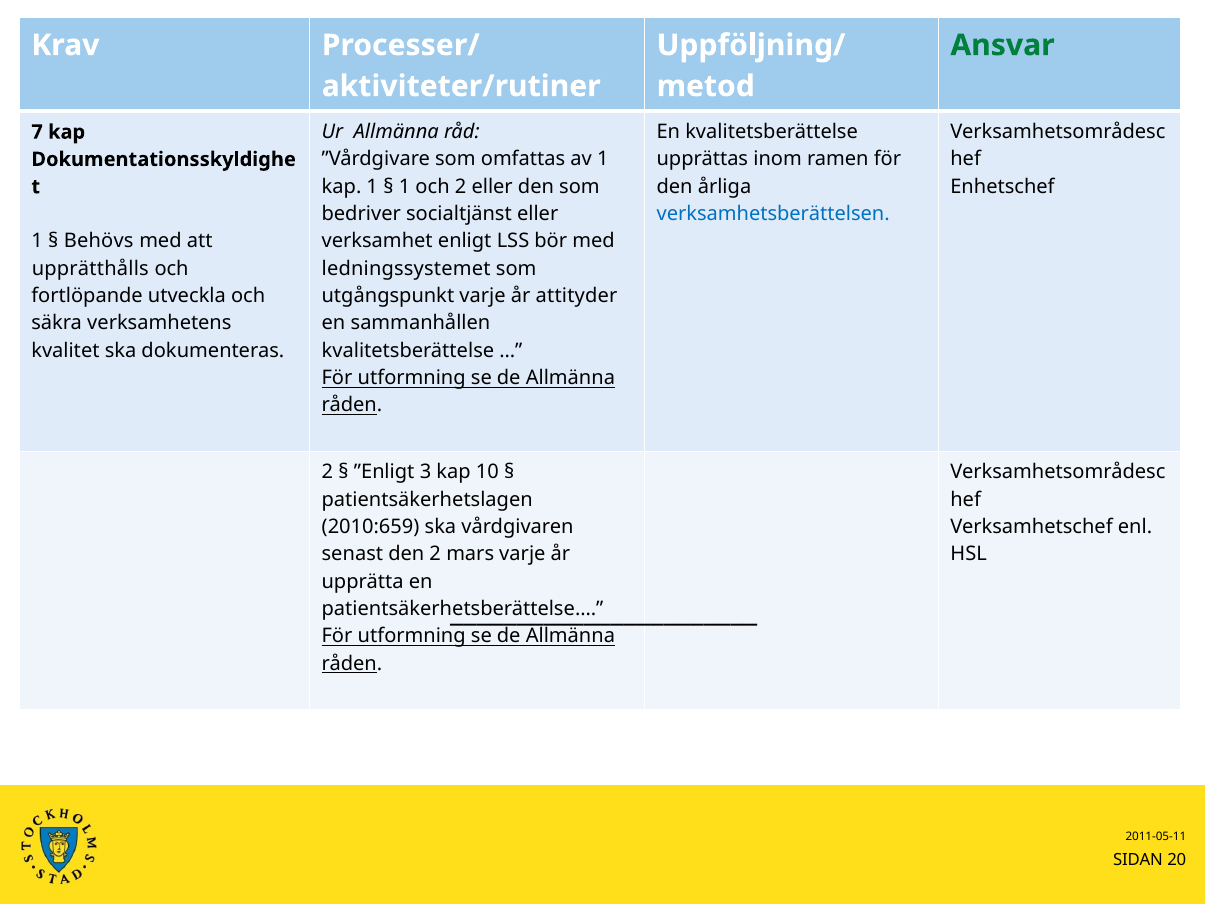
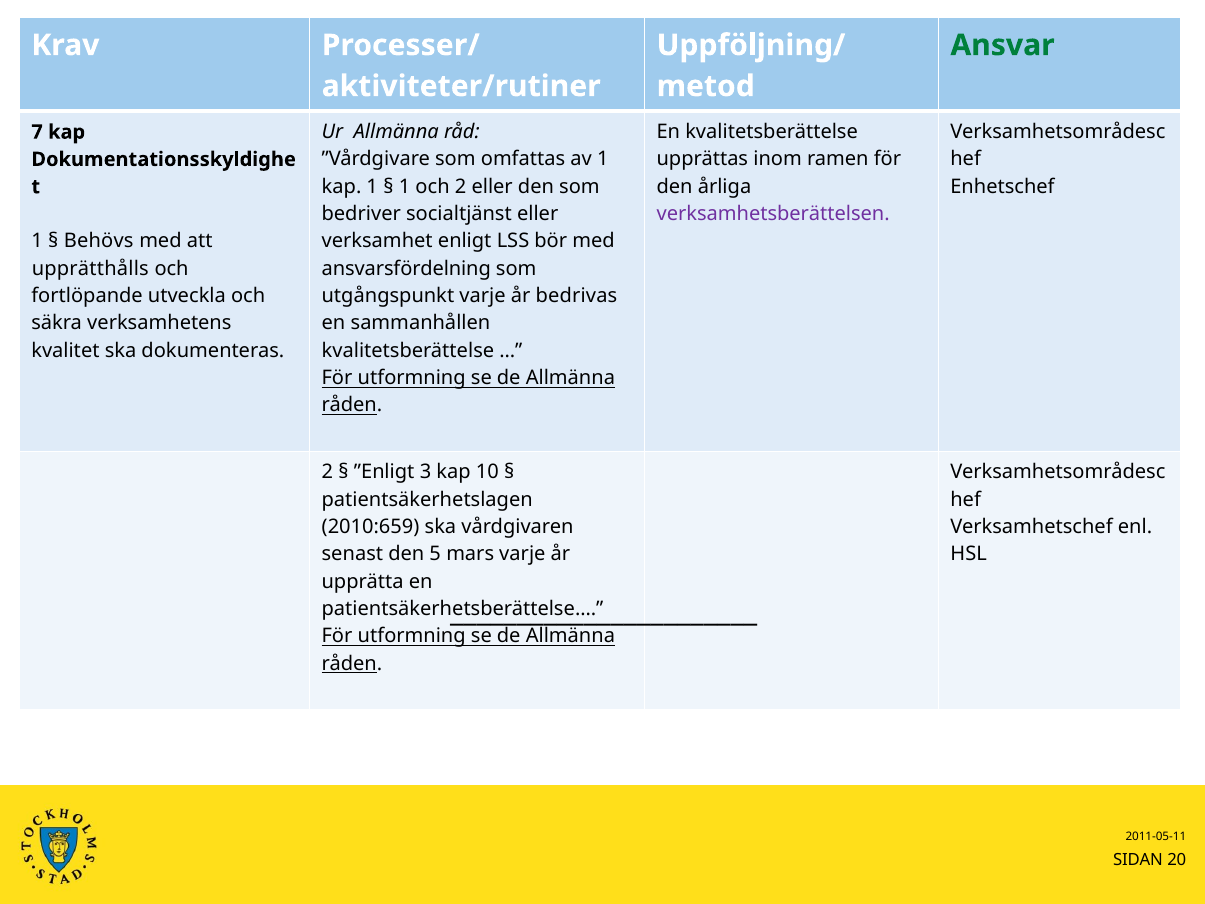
verksamhetsberättelsen colour: blue -> purple
ledningssystemet: ledningssystemet -> ansvarsfördelning
attityder: attityder -> bedrivas
den 2: 2 -> 5
